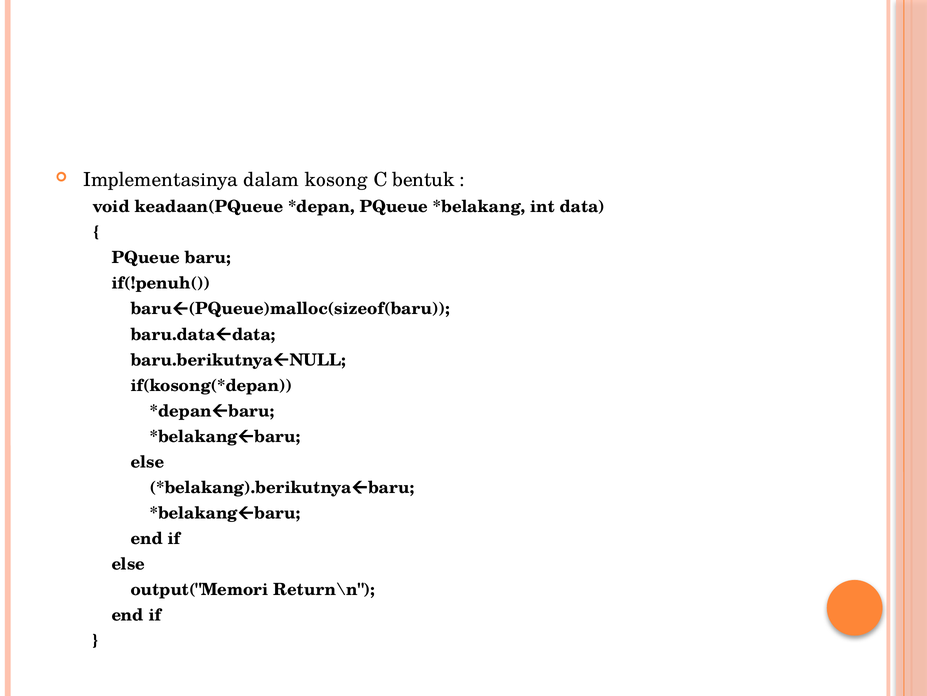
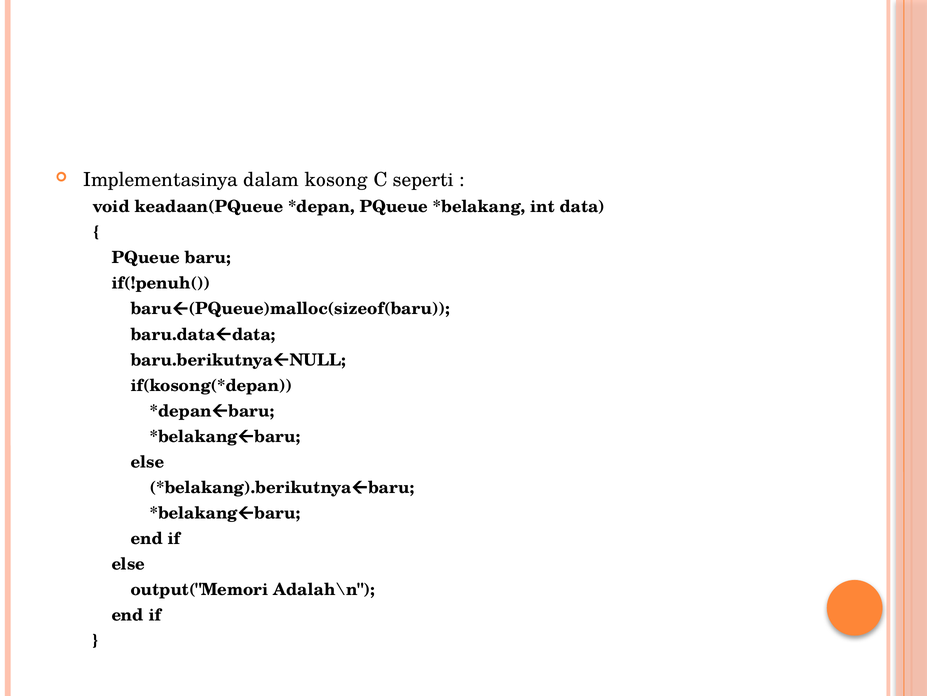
bentuk: bentuk -> seperti
Return\n: Return\n -> Adalah\n
